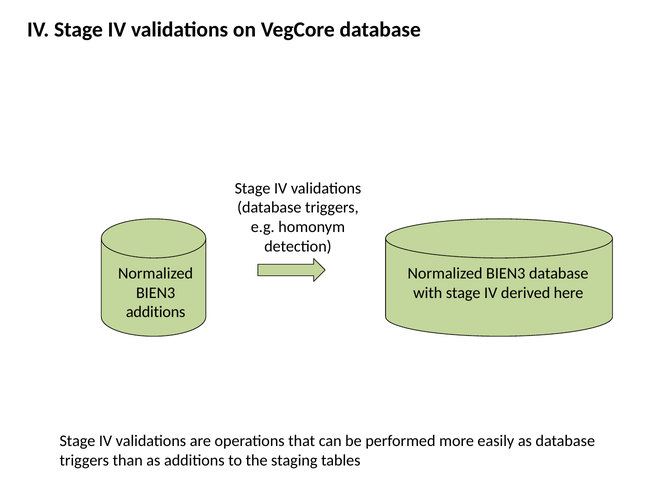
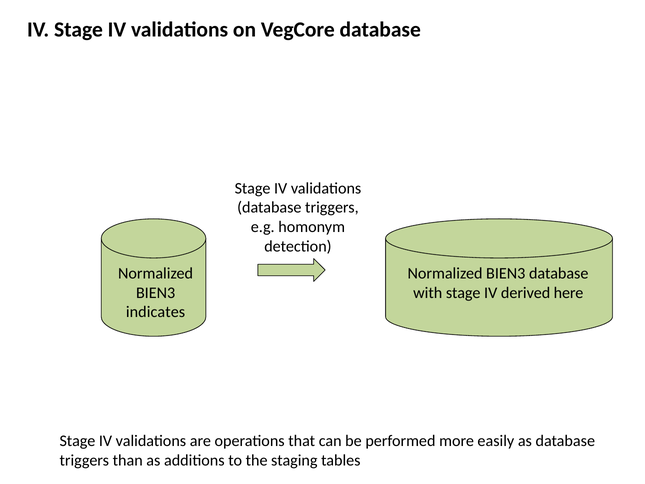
additions at (156, 312): additions -> indicates
